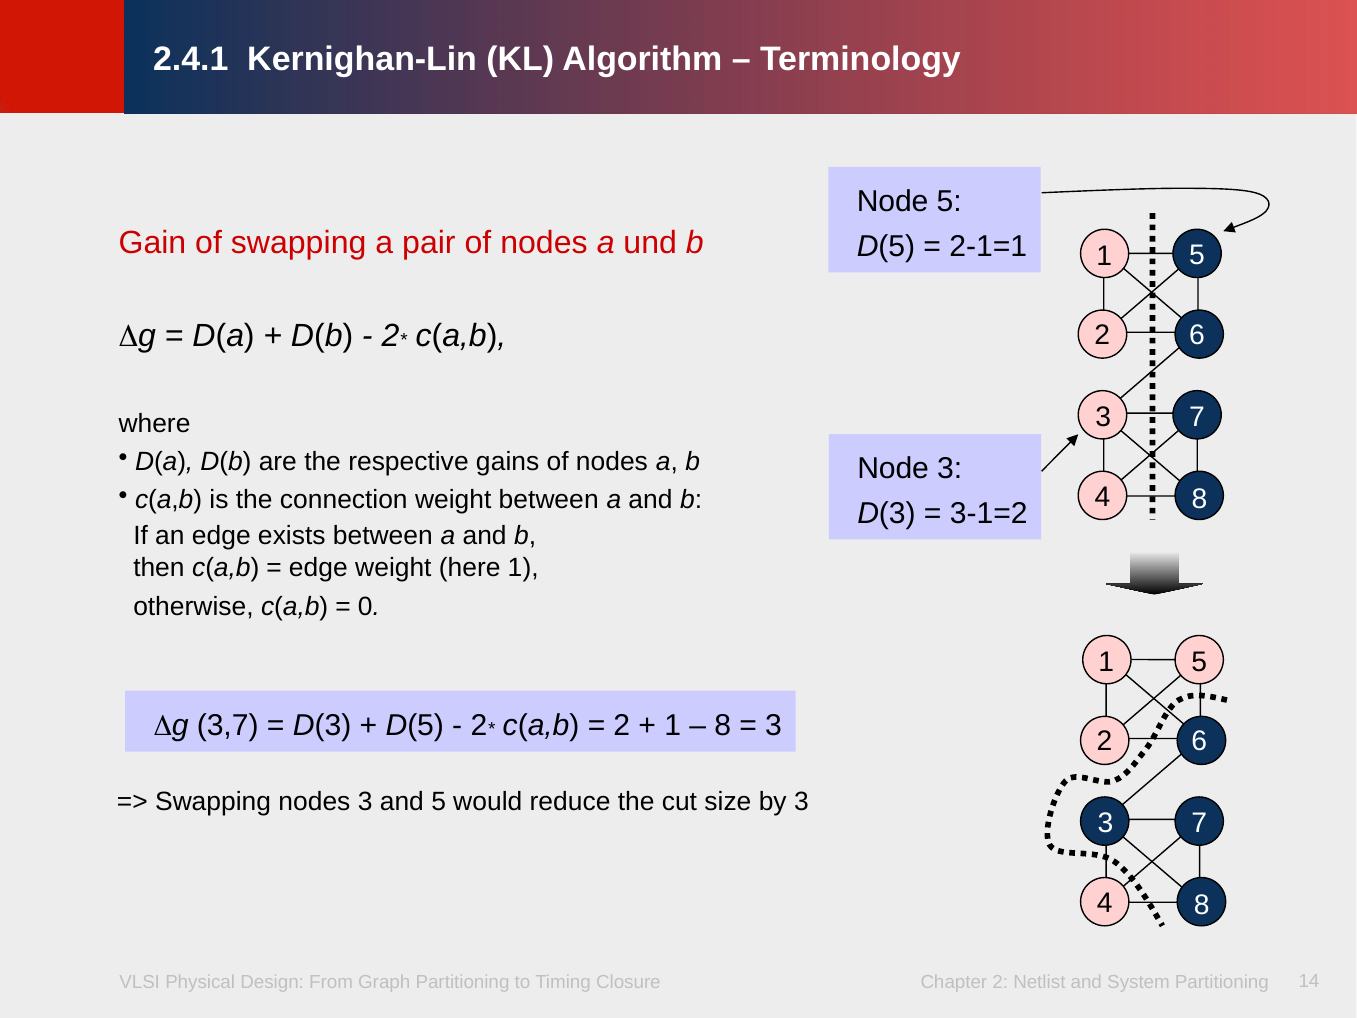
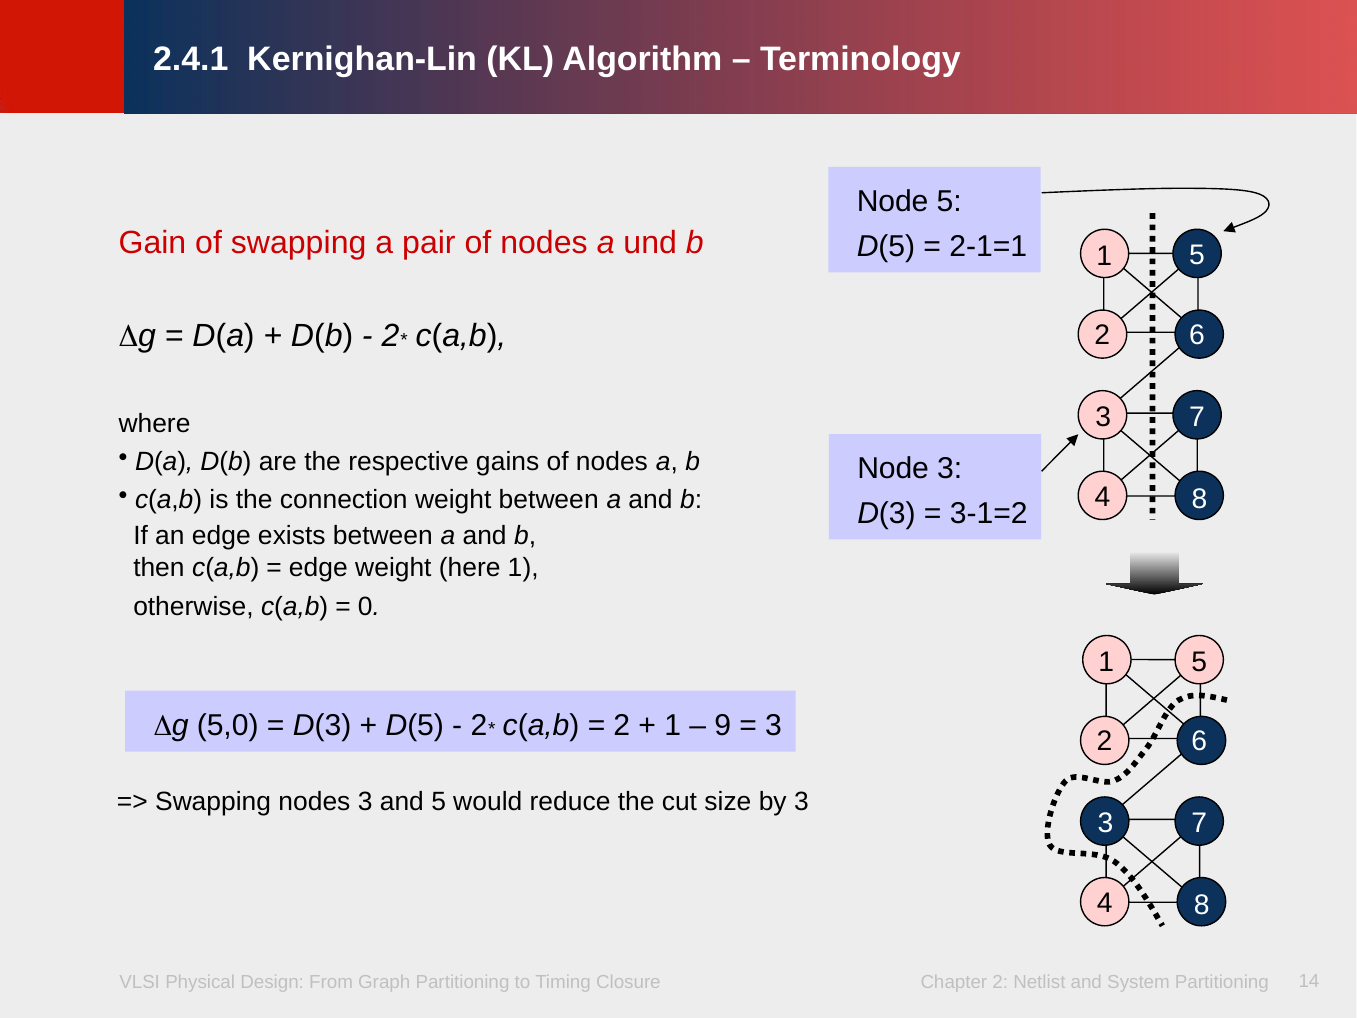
3,7: 3,7 -> 5,0
8 at (723, 726): 8 -> 9
